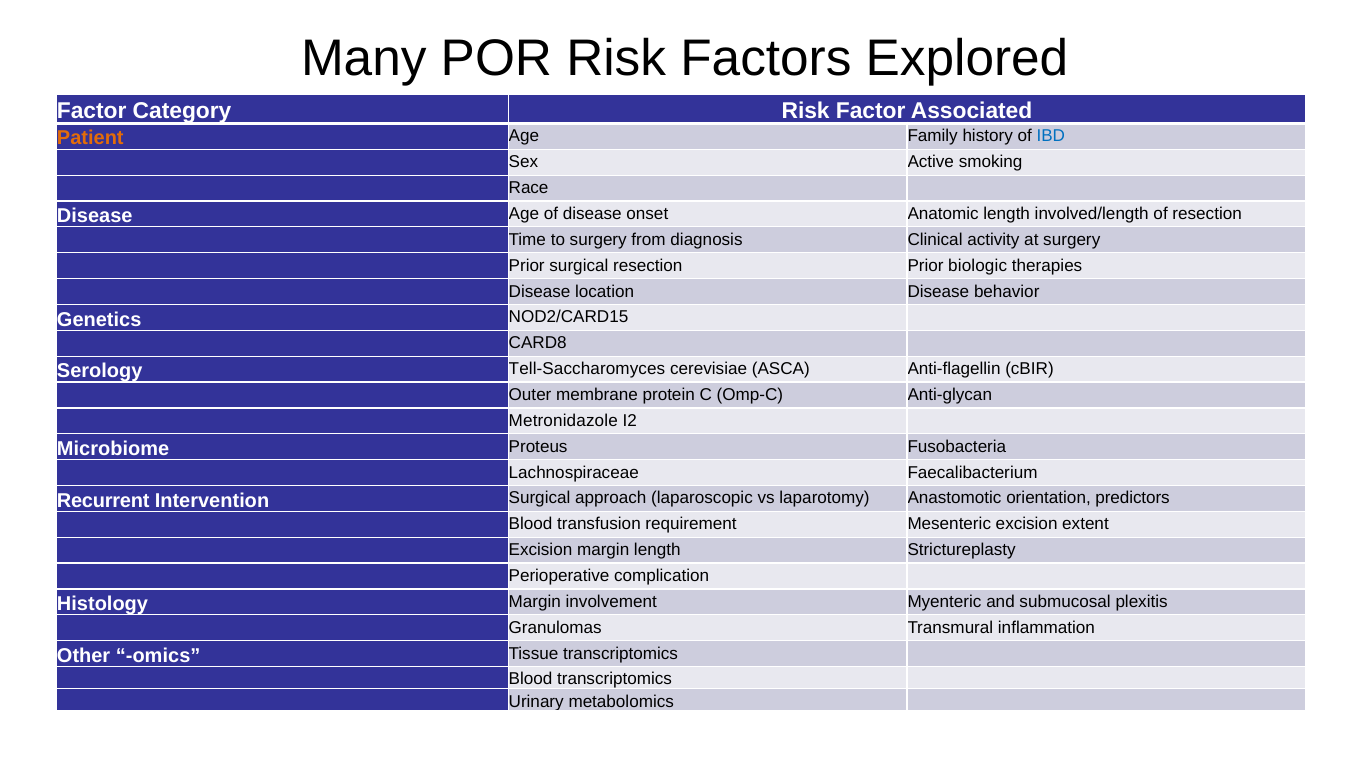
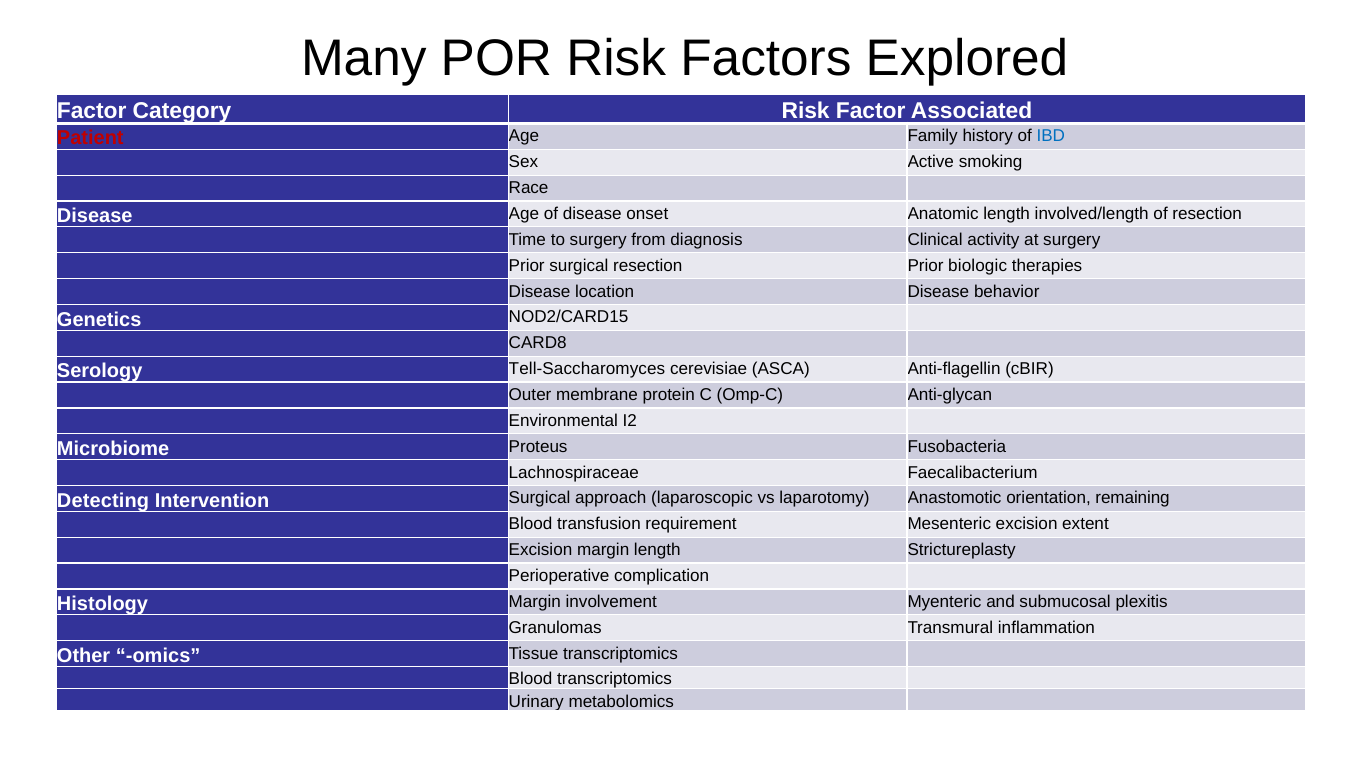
Patient colour: orange -> red
Metronidazole: Metronidazole -> Environmental
Recurrent: Recurrent -> Detecting
predictors: predictors -> remaining
